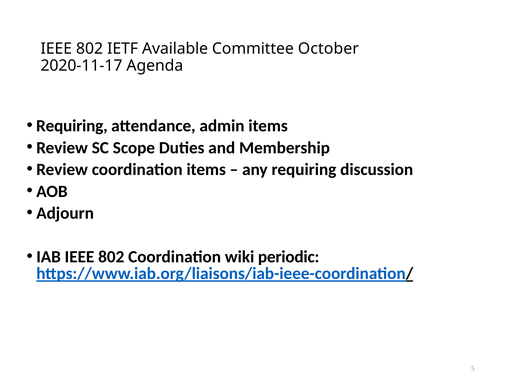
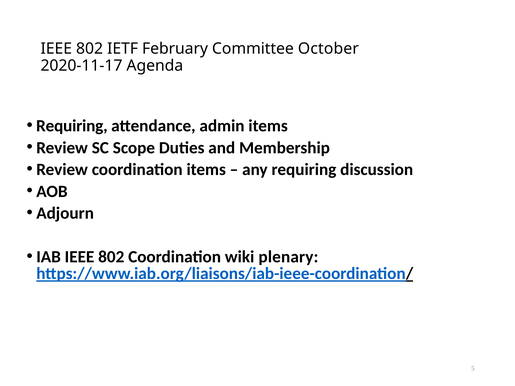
Available: Available -> February
periodic: periodic -> plenary
